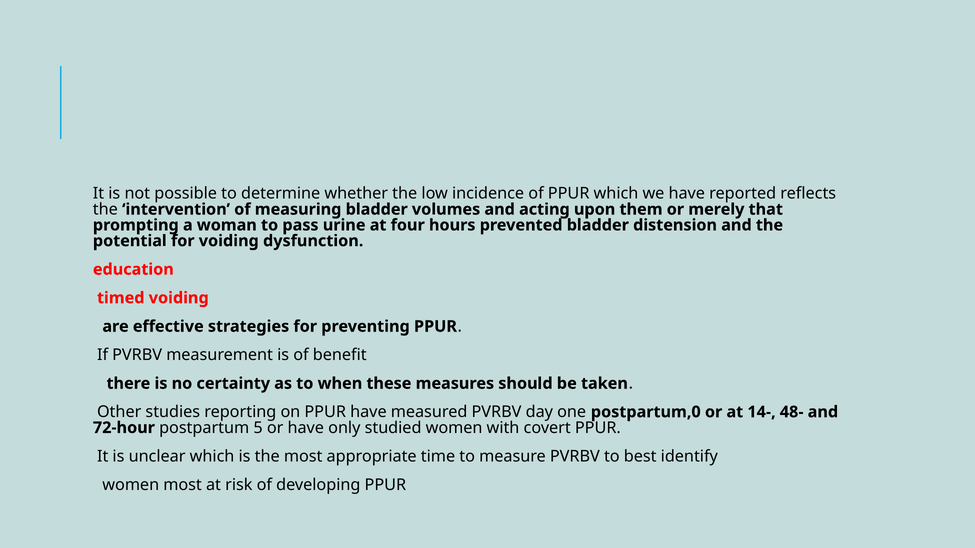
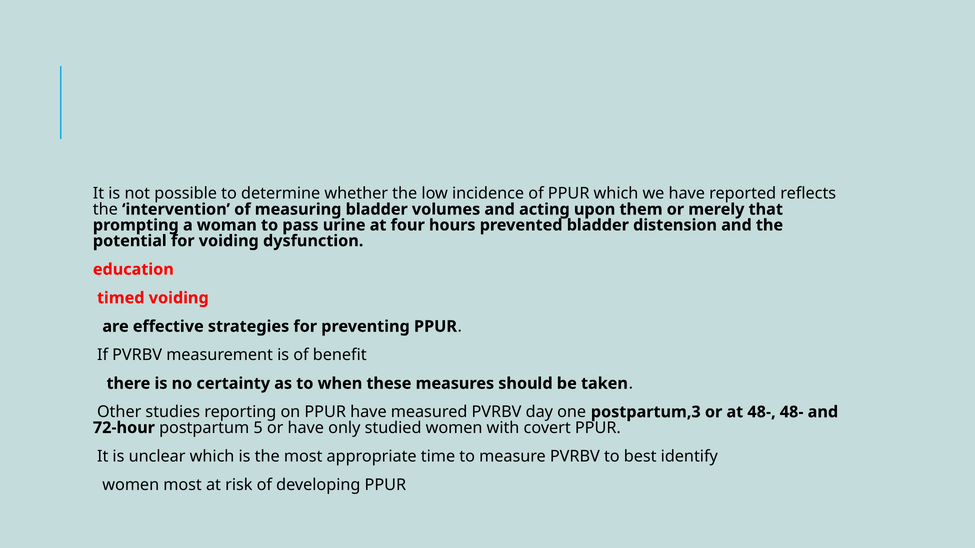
postpartum,0: postpartum,0 -> postpartum,3
at 14-: 14- -> 48-
